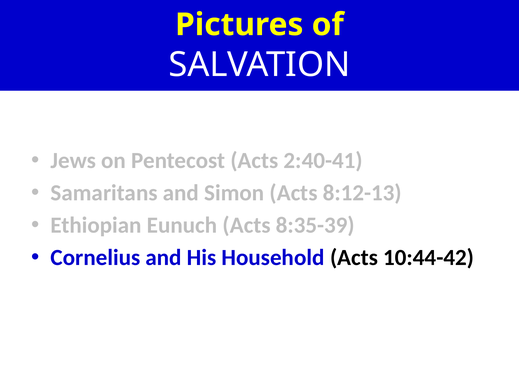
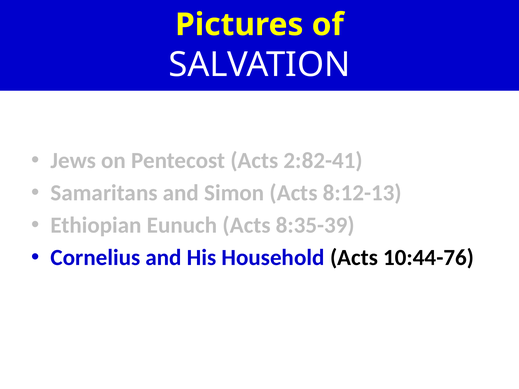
2:40-41: 2:40-41 -> 2:82-41
10:44-42: 10:44-42 -> 10:44-76
